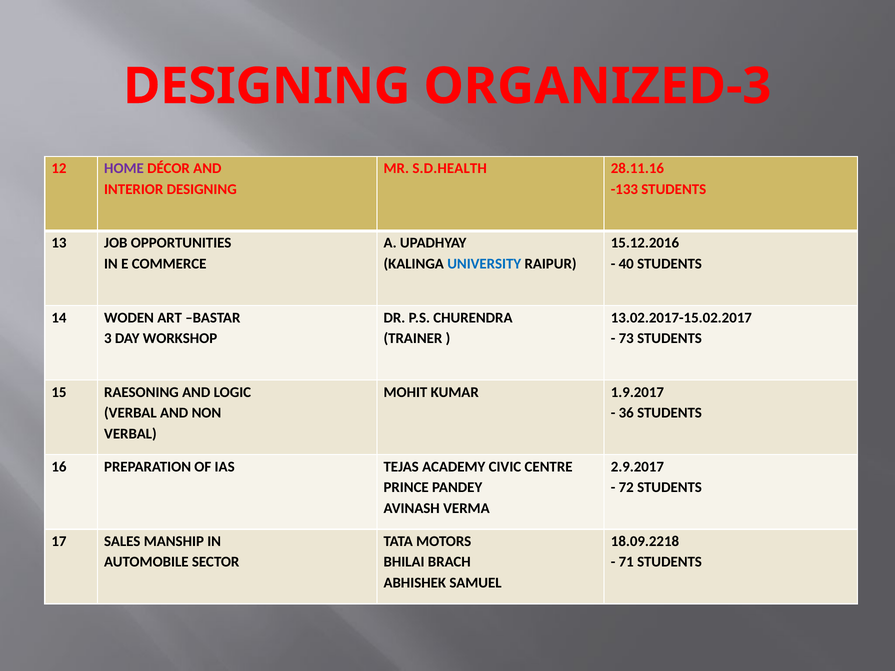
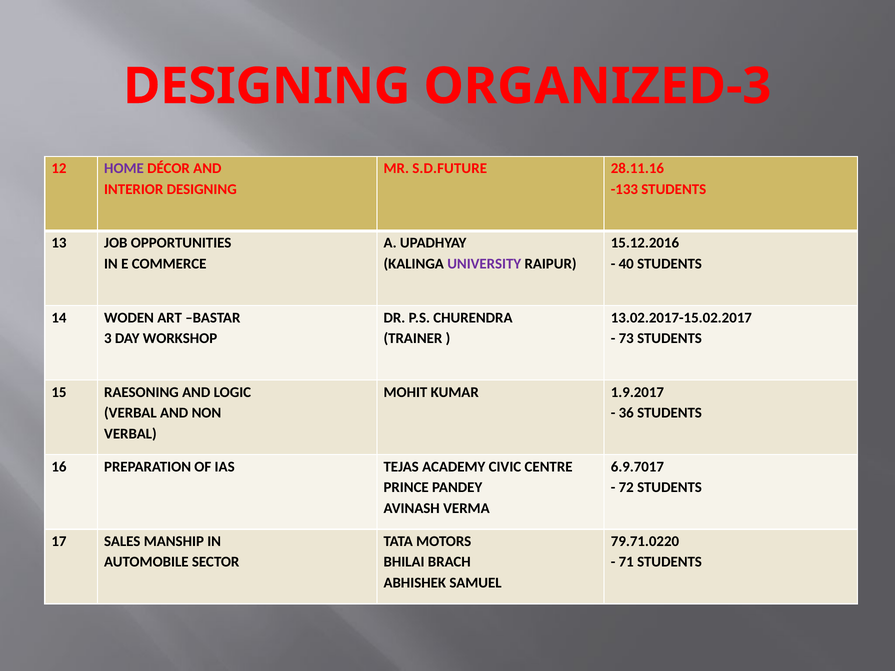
S.D.HEALTH: S.D.HEALTH -> S.D.FUTURE
UNIVERSITY colour: blue -> purple
2.9.2017: 2.9.2017 -> 6.9.7017
18.09.2218: 18.09.2218 -> 79.71.0220
